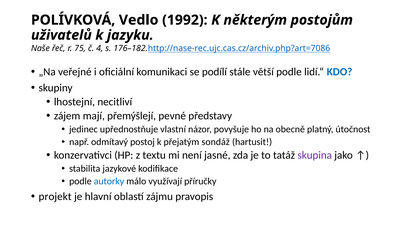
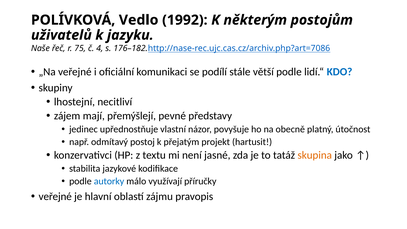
sondáž: sondáž -> projekt
skupina colour: purple -> orange
projekt at (55, 197): projekt -> veřejné
